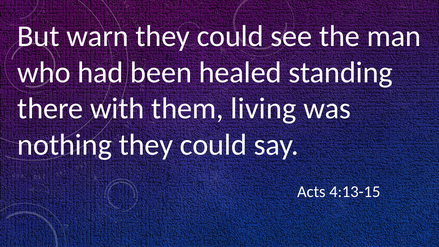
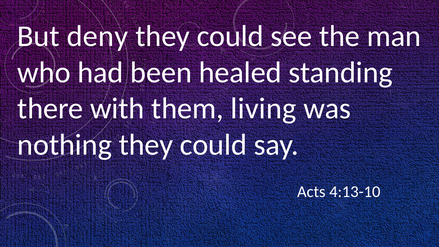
warn: warn -> deny
4:13-15: 4:13-15 -> 4:13-10
